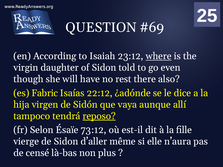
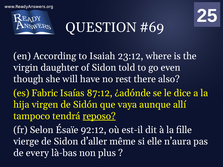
where underline: present -> none
22:12: 22:12 -> 87:12
73:12: 73:12 -> 92:12
censé: censé -> every
